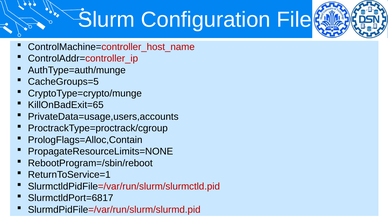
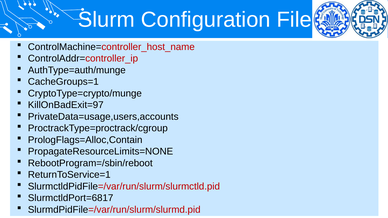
CacheGroups=5: CacheGroups=5 -> CacheGroups=1
KillOnBadExit=65: KillOnBadExit=65 -> KillOnBadExit=97
